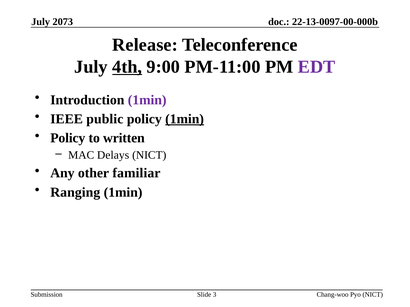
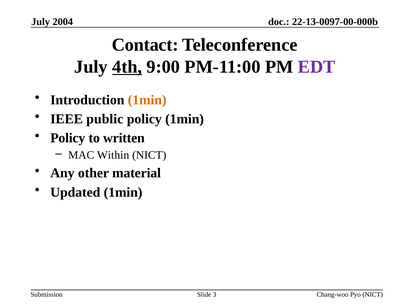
2073: 2073 -> 2004
Release: Release -> Contact
1min at (147, 100) colour: purple -> orange
1min at (185, 119) underline: present -> none
Delays: Delays -> Within
familiar: familiar -> material
Ranging: Ranging -> Updated
